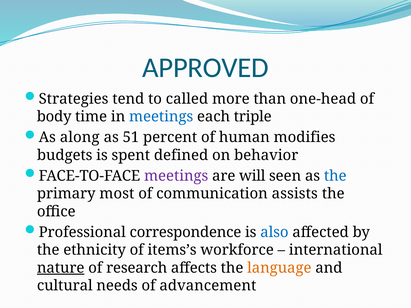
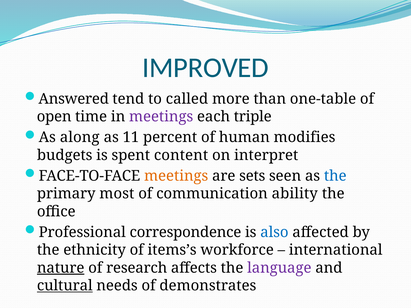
APPROVED: APPROVED -> IMPROVED
Strategies: Strategies -> Answered
one-head: one-head -> one-table
body: body -> open
meetings at (161, 117) colour: blue -> purple
51: 51 -> 11
defined: defined -> content
behavior: behavior -> interpret
meetings at (176, 176) colour: purple -> orange
will: will -> sets
assists: assists -> ability
language colour: orange -> purple
cultural underline: none -> present
advancement: advancement -> demonstrates
